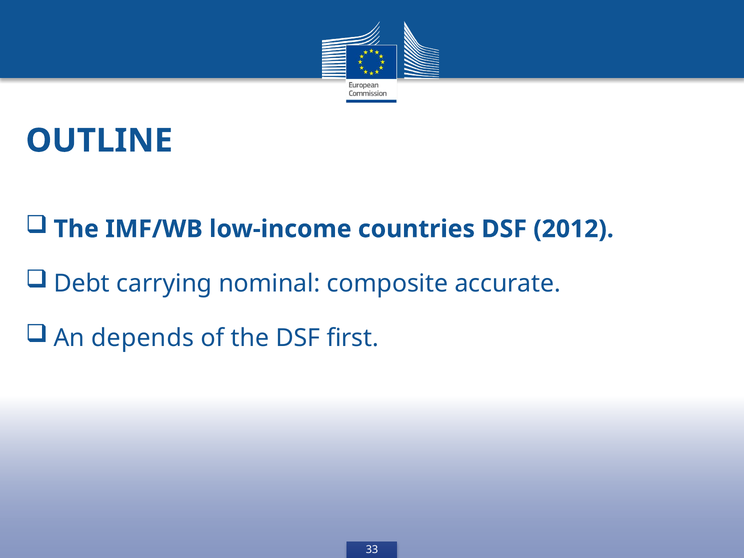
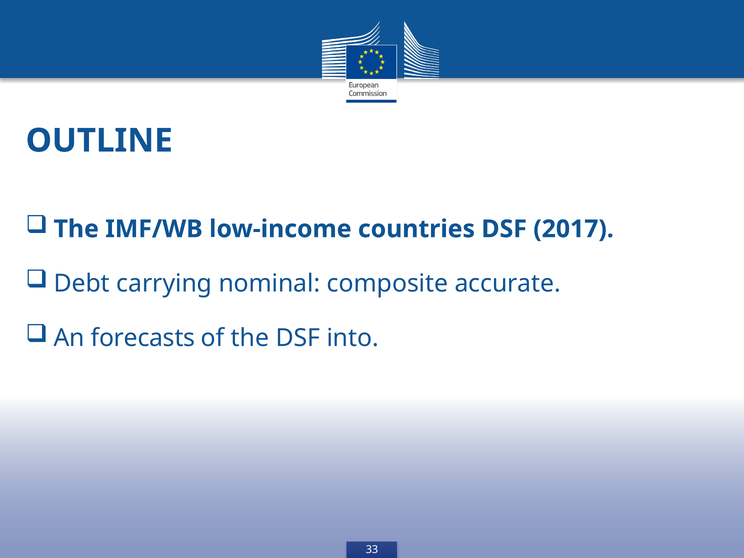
2012: 2012 -> 2017
depends: depends -> forecasts
first: first -> into
